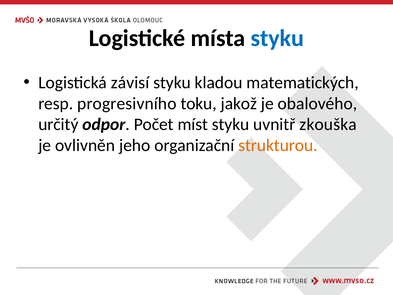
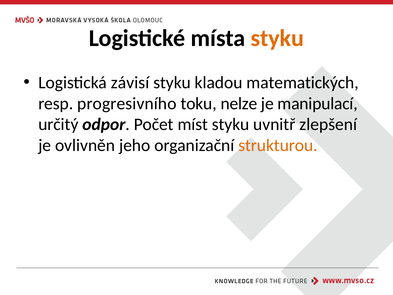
styku at (277, 38) colour: blue -> orange
jakož: jakož -> nelze
obalového: obalového -> manipulací
zkouška: zkouška -> zlepšení
